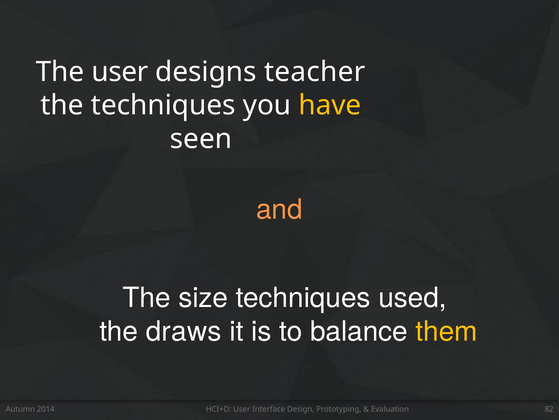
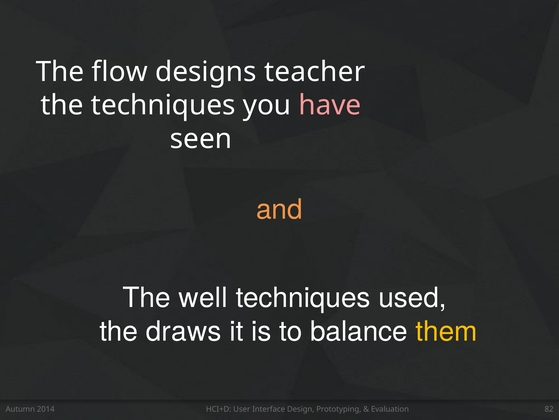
The user: user -> flow
have colour: yellow -> pink
size: size -> well
